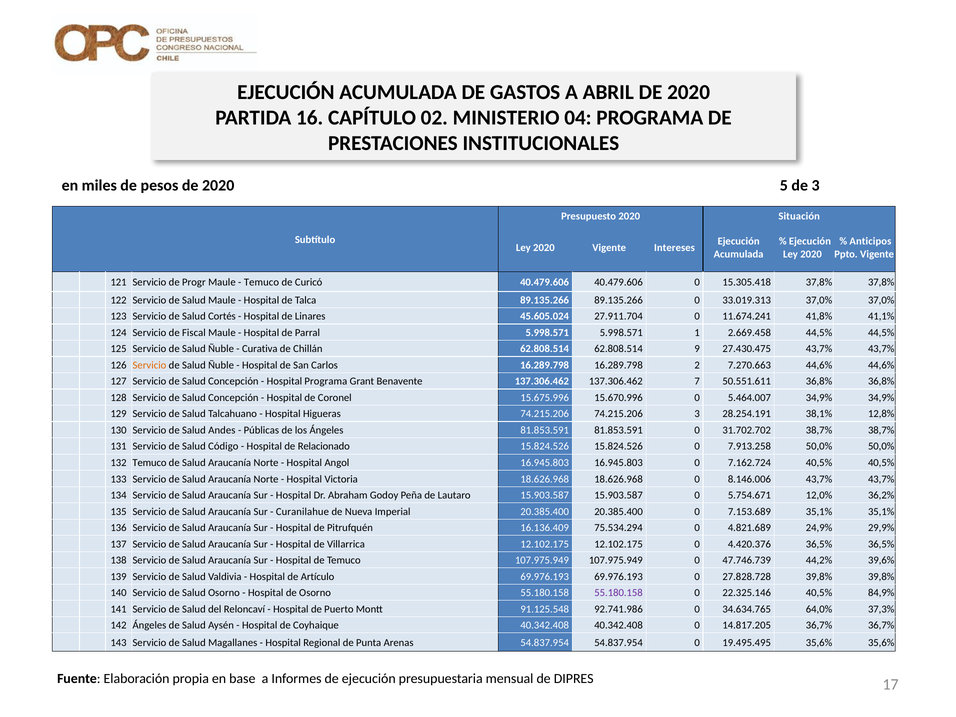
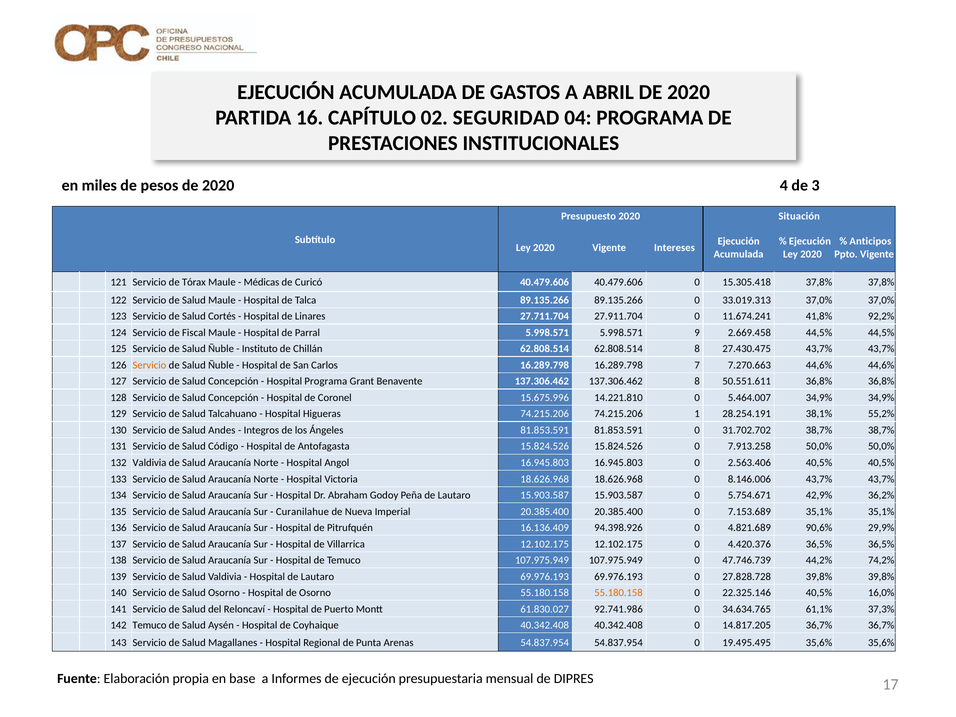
MINISTERIO: MINISTERIO -> SEGURIDAD
5: 5 -> 4
Progr: Progr -> Tórax
Temuco at (261, 282): Temuco -> Médicas
45.605.024: 45.605.024 -> 27.711.704
41,1%: 41,1% -> 92,2%
1: 1 -> 9
Curativa: Curativa -> Instituto
62.808.514 9: 9 -> 8
2: 2 -> 7
137.306.462 7: 7 -> 8
15.670.996: 15.670.996 -> 14.221.810
74.215.206 3: 3 -> 1
12,8%: 12,8% -> 55,2%
Públicas: Públicas -> Integros
Relacionado: Relacionado -> Antofagasta
132 Temuco: Temuco -> Valdivia
7.162.724: 7.162.724 -> 2.563.406
12,0%: 12,0% -> 42,9%
75.534.294: 75.534.294 -> 94.398.926
24,9%: 24,9% -> 90,6%
39,6%: 39,6% -> 74,2%
Hospital de Artículo: Artículo -> Lautaro
55.180.158 at (619, 593) colour: purple -> orange
84,9%: 84,9% -> 16,0%
91.125.548: 91.125.548 -> 61.830.027
64,0%: 64,0% -> 61,1%
142 Ángeles: Ángeles -> Temuco
